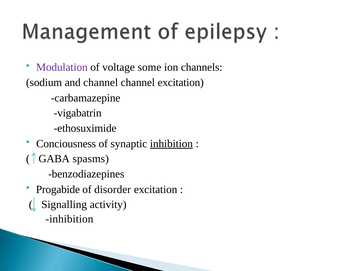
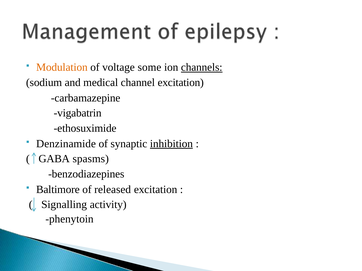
Modulation colour: purple -> orange
channels underline: none -> present
and channel: channel -> medical
Conciousness: Conciousness -> Denzinamide
Progabide: Progabide -> Baltimore
disorder: disorder -> released
inhibition at (69, 219): inhibition -> phenytoin
